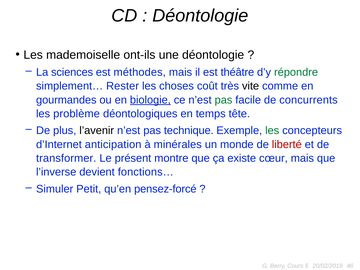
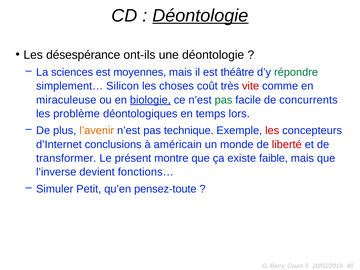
Déontologie at (200, 16) underline: none -> present
mademoiselle: mademoiselle -> désespérance
méthodes: méthodes -> moyennes
Rester: Rester -> Silicon
vite colour: black -> red
gourmandes: gourmandes -> miraculeuse
tête: tête -> lors
l’avenir colour: black -> orange
les at (272, 131) colour: green -> red
anticipation: anticipation -> conclusions
minérales: minérales -> américain
cœur: cœur -> faible
pensez-forcé: pensez-forcé -> pensez-toute
